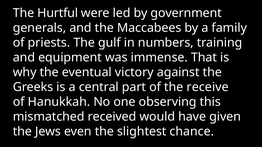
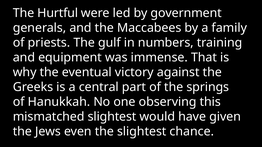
receive: receive -> springs
mismatched received: received -> slightest
